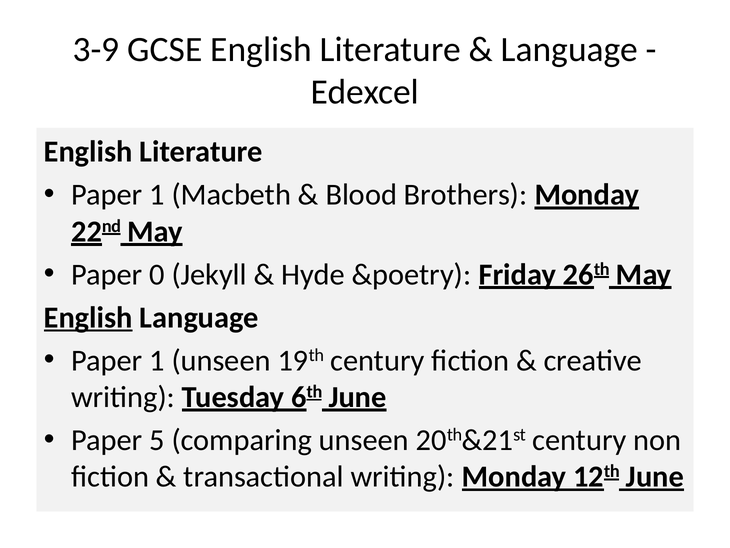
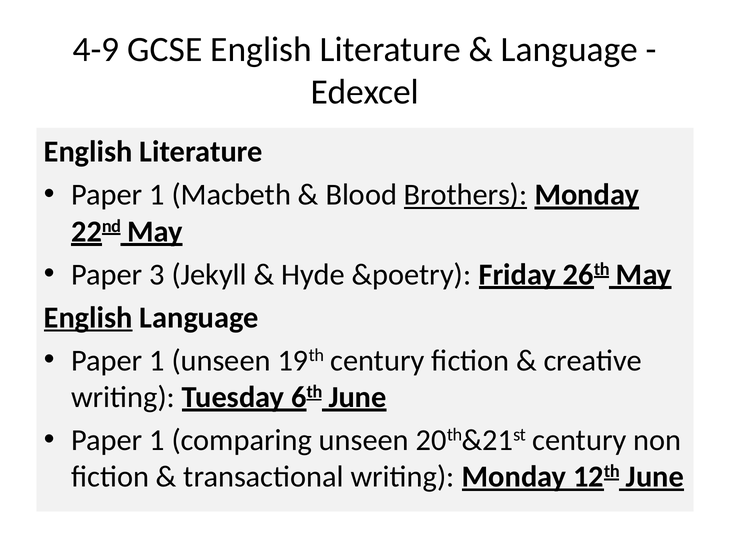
3-9: 3-9 -> 4-9
Brothers underline: none -> present
0: 0 -> 3
5 at (157, 440): 5 -> 1
